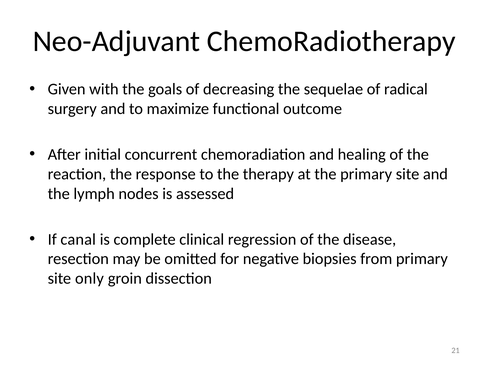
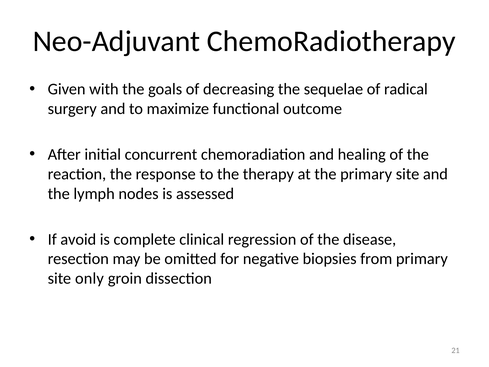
canal: canal -> avoid
